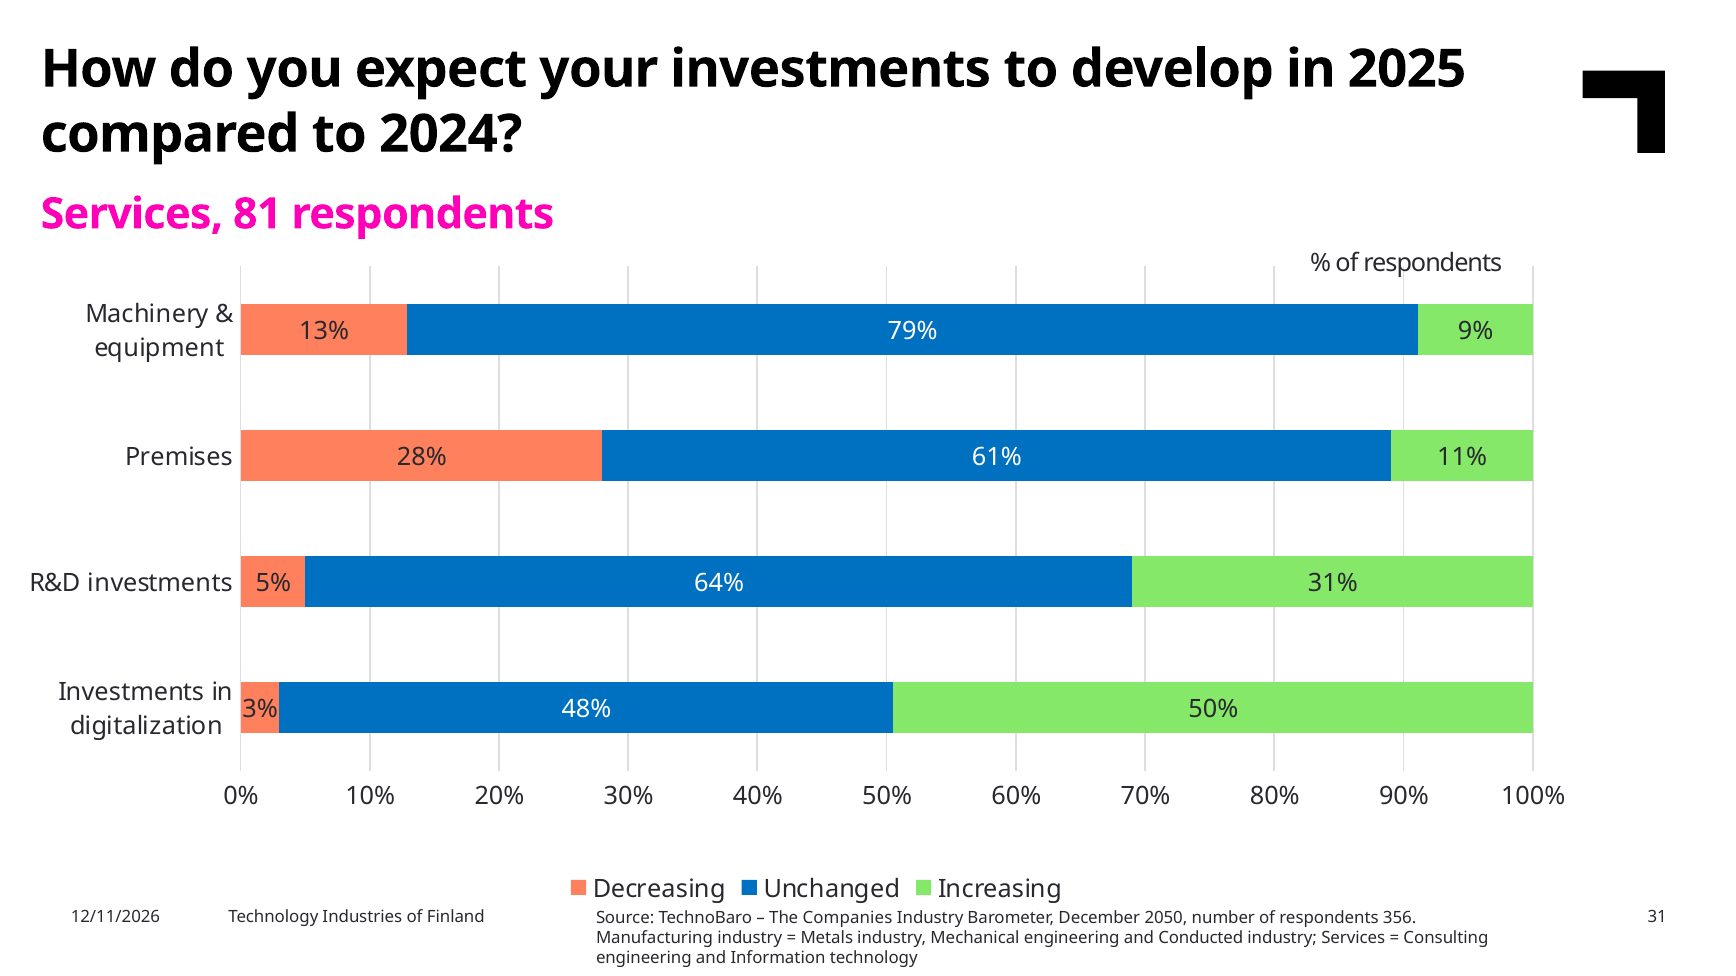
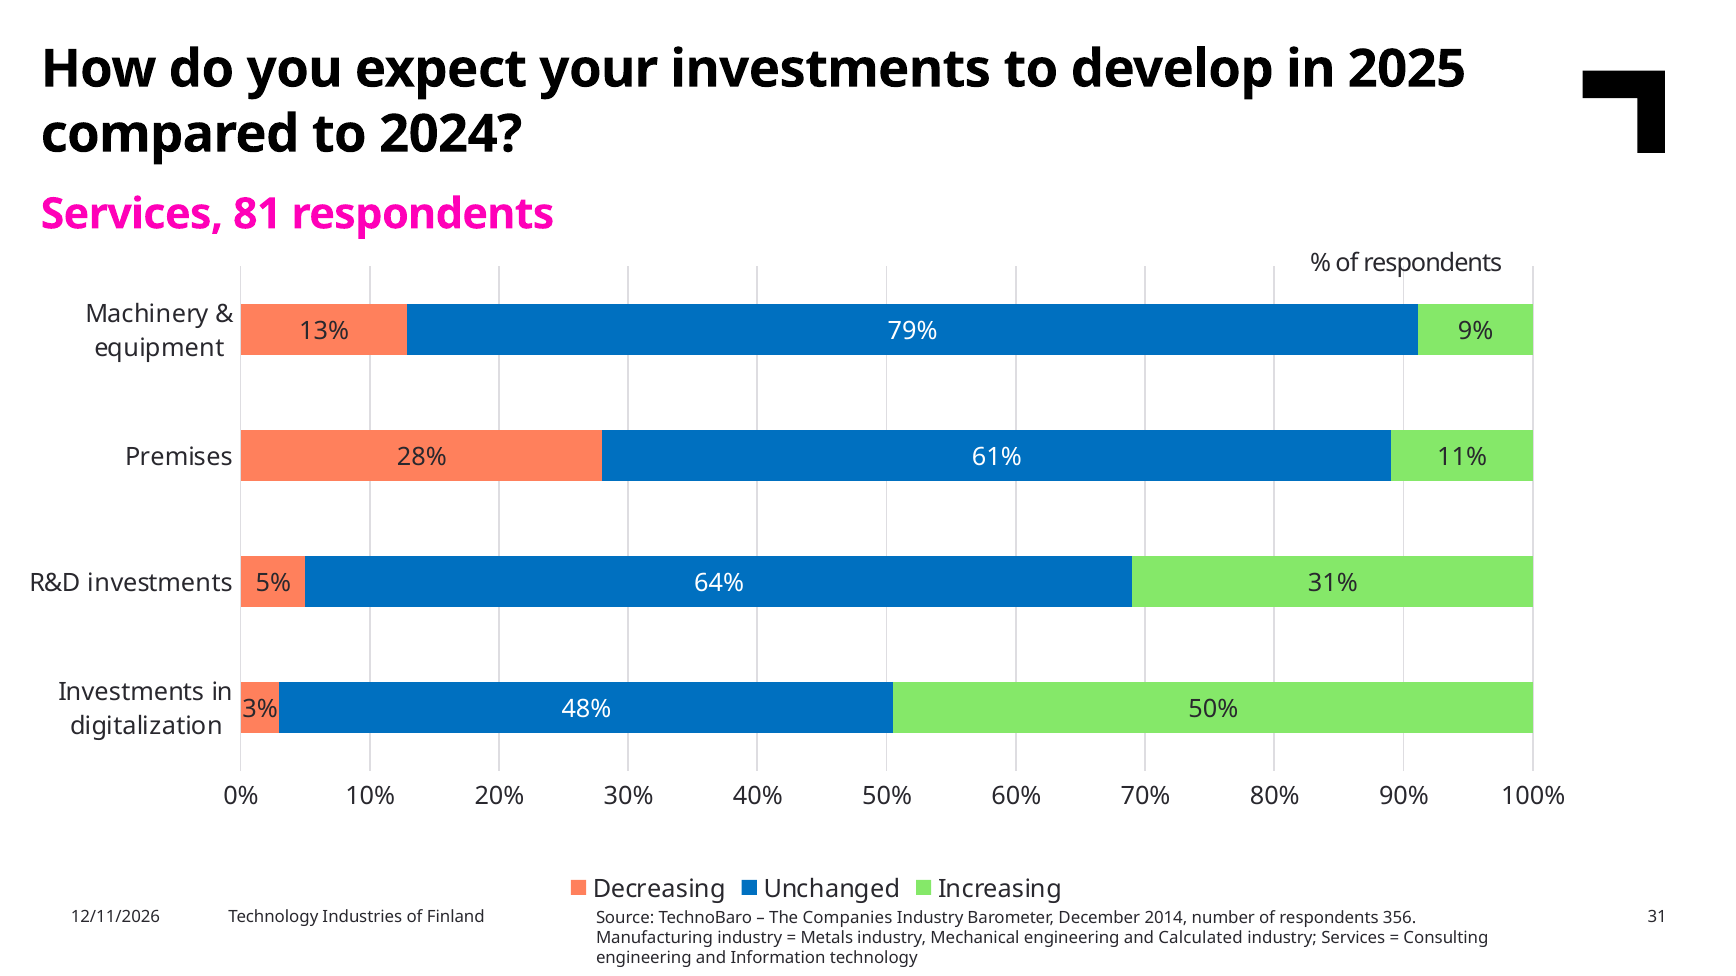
2050: 2050 -> 2014
Conducted: Conducted -> Calculated
